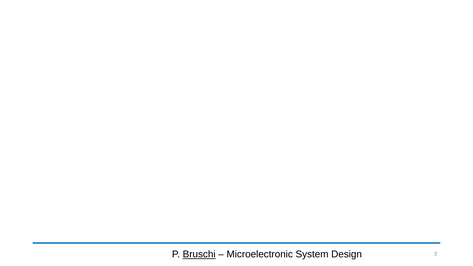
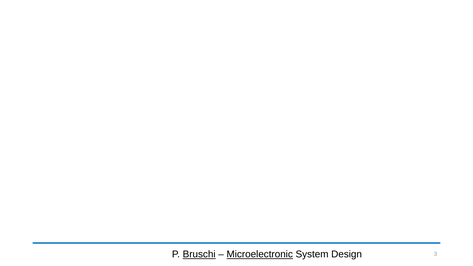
Microelectronic underline: none -> present
